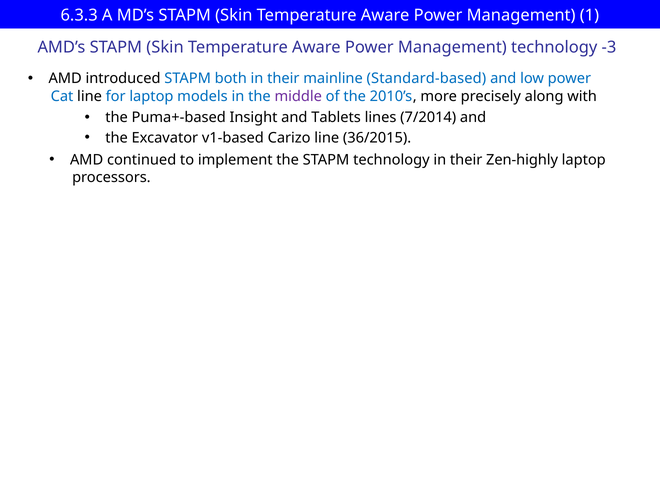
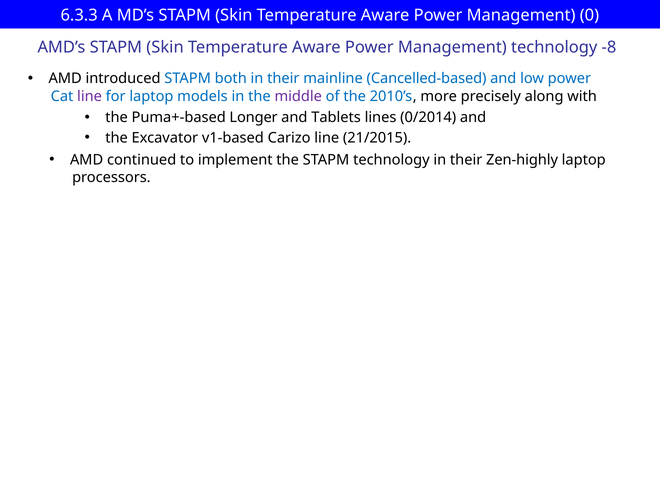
1: 1 -> 0
-3: -3 -> -8
Standard-based: Standard-based -> Cancelled-based
line at (90, 96) colour: black -> purple
Insight: Insight -> Longer
7/2014: 7/2014 -> 0/2014
36/2015: 36/2015 -> 21/2015
